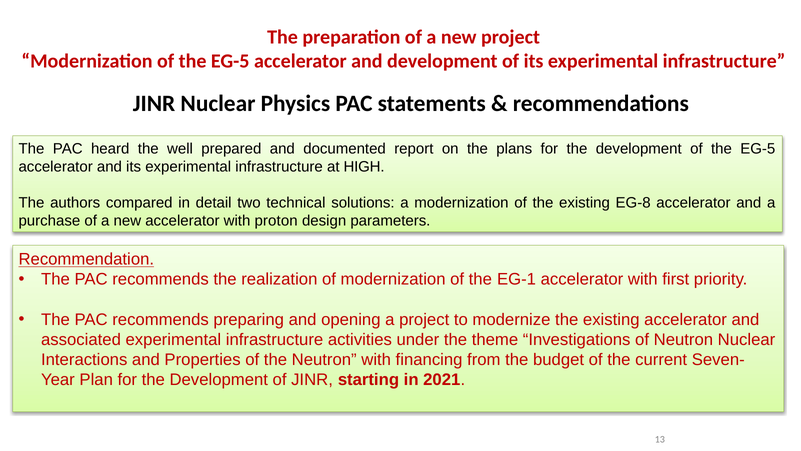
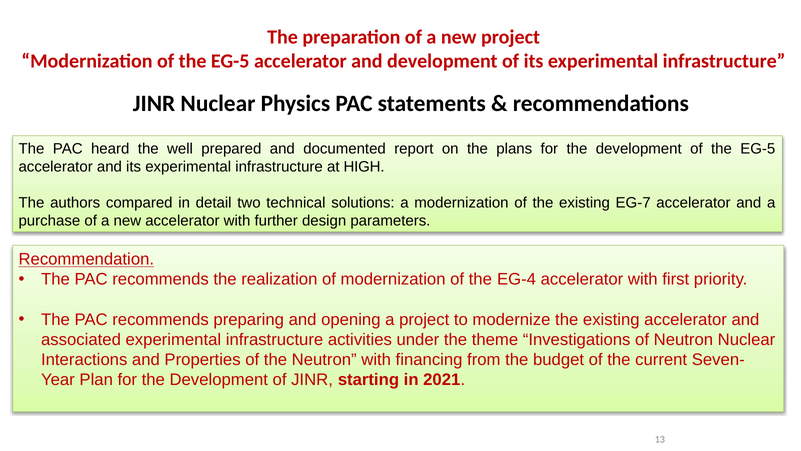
EG-8: EG-8 -> EG-7
proton: proton -> further
EG-1: EG-1 -> EG-4
